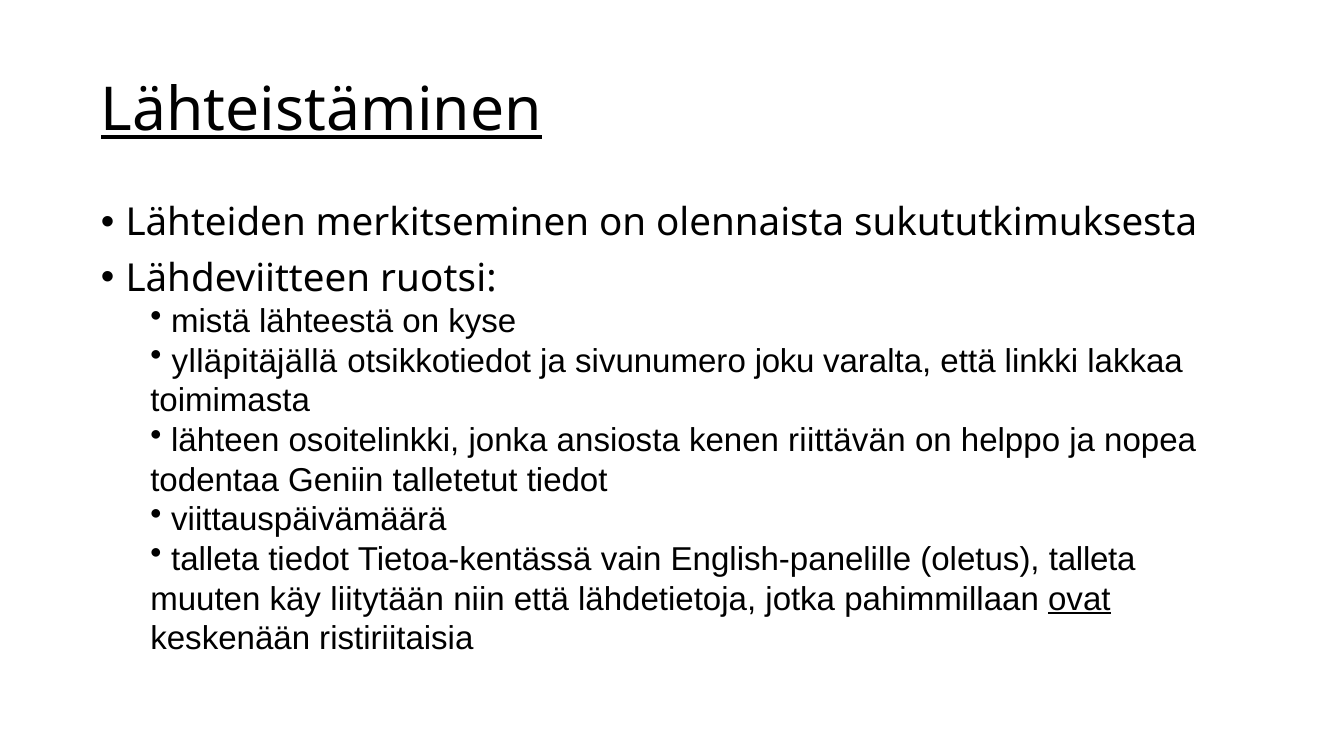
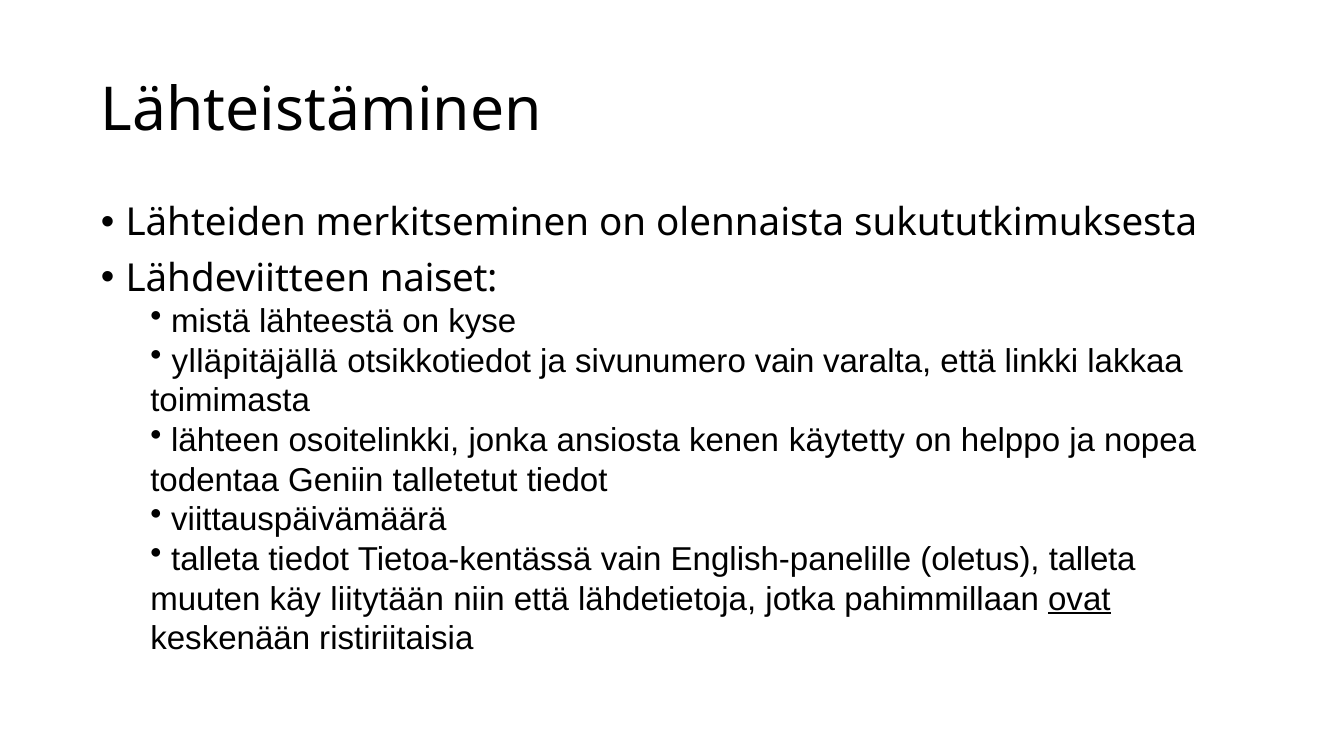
Lähteistäminen underline: present -> none
ruotsi: ruotsi -> naiset
sivunumero joku: joku -> vain
riittävän: riittävän -> käytetty
